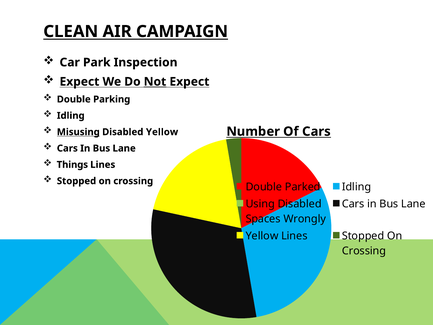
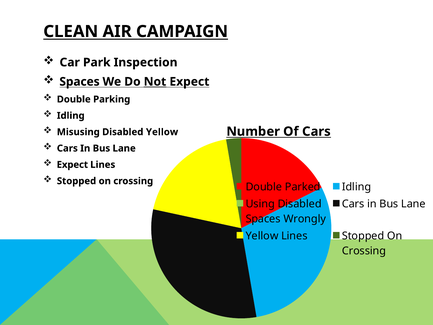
Expect at (79, 82): Expect -> Spaces
Misusing underline: present -> none
Things at (72, 165): Things -> Expect
